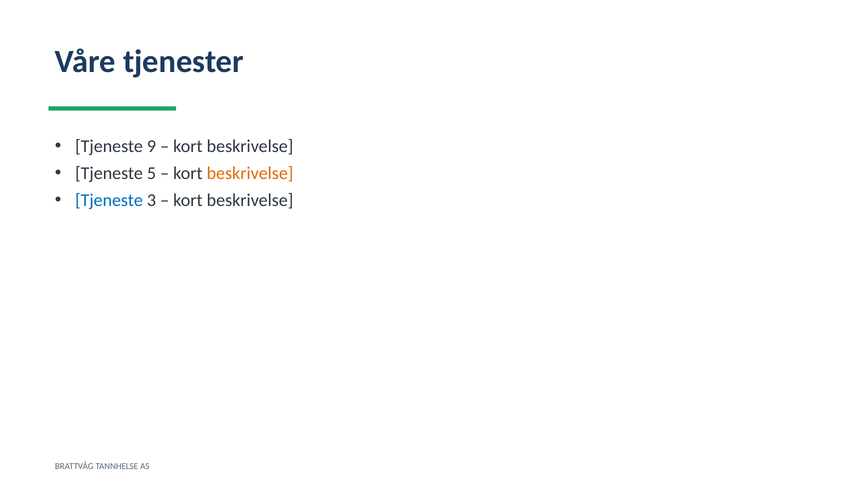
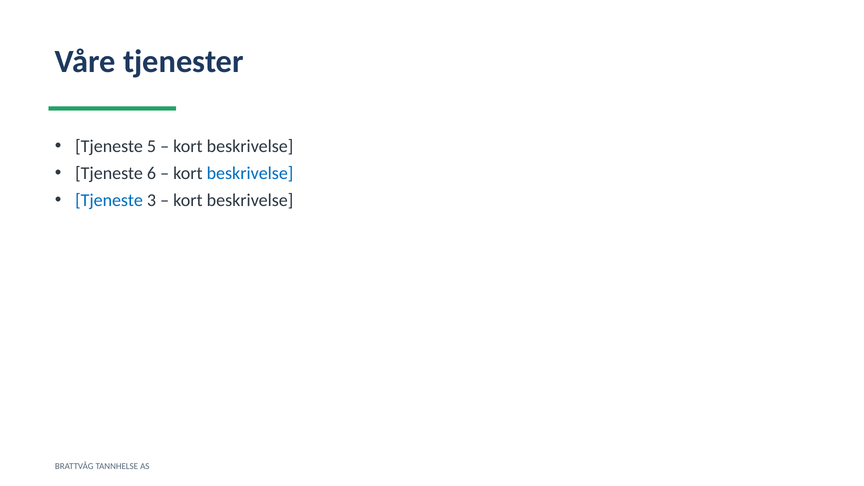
9: 9 -> 5
5: 5 -> 6
beskrivelse at (250, 173) colour: orange -> blue
